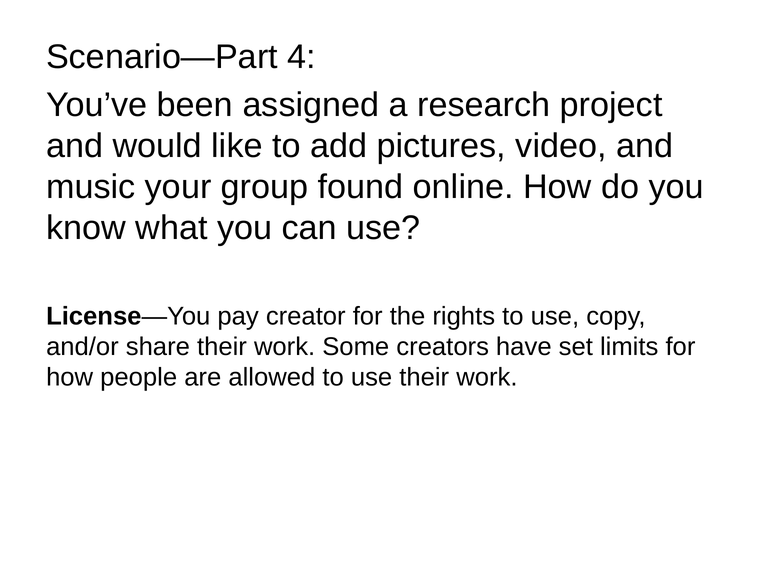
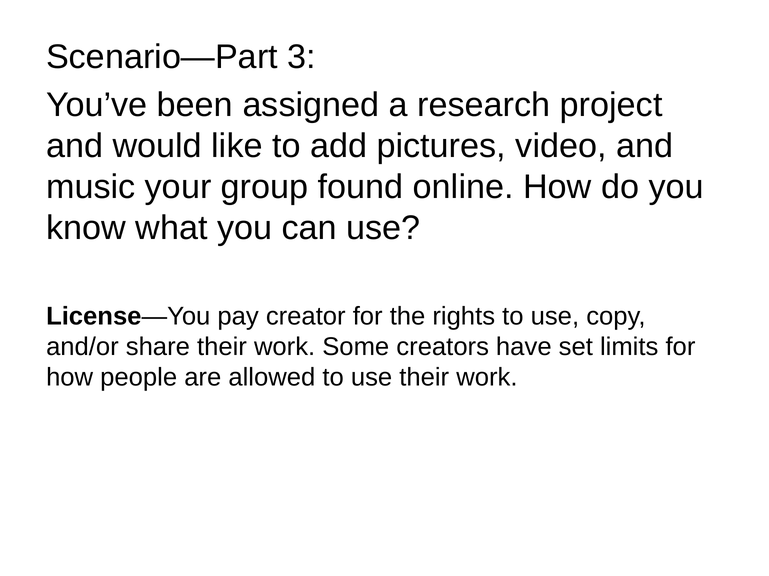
4: 4 -> 3
